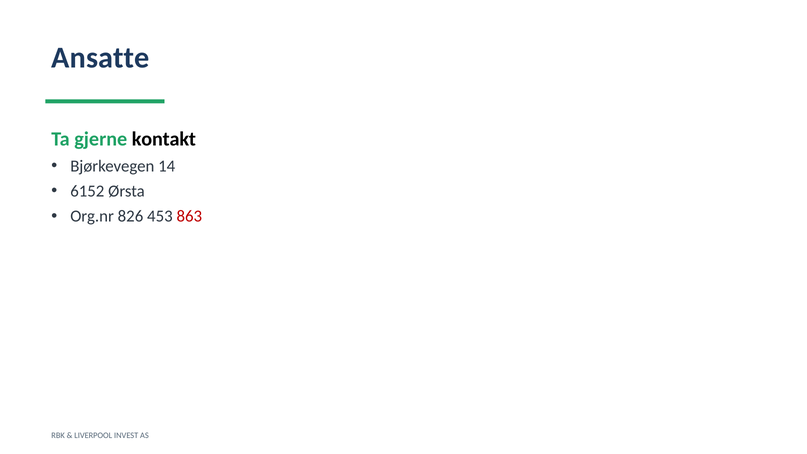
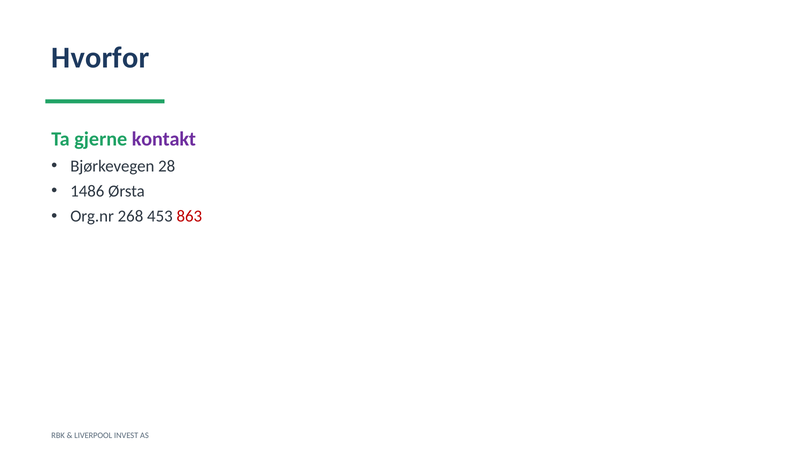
Ansatte: Ansatte -> Hvorfor
kontakt colour: black -> purple
14: 14 -> 28
6152: 6152 -> 1486
826: 826 -> 268
